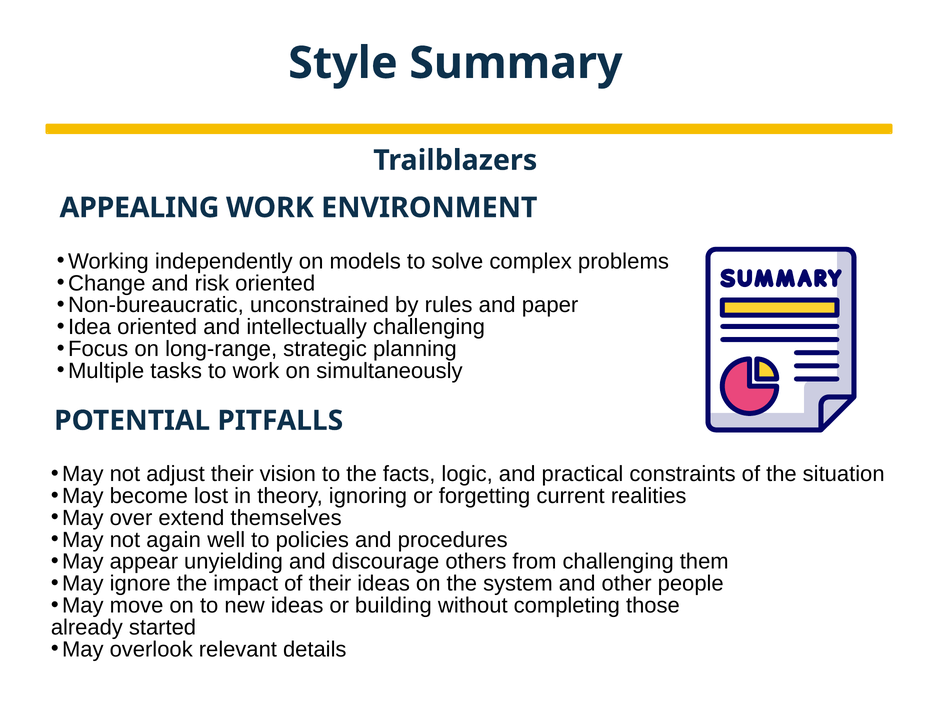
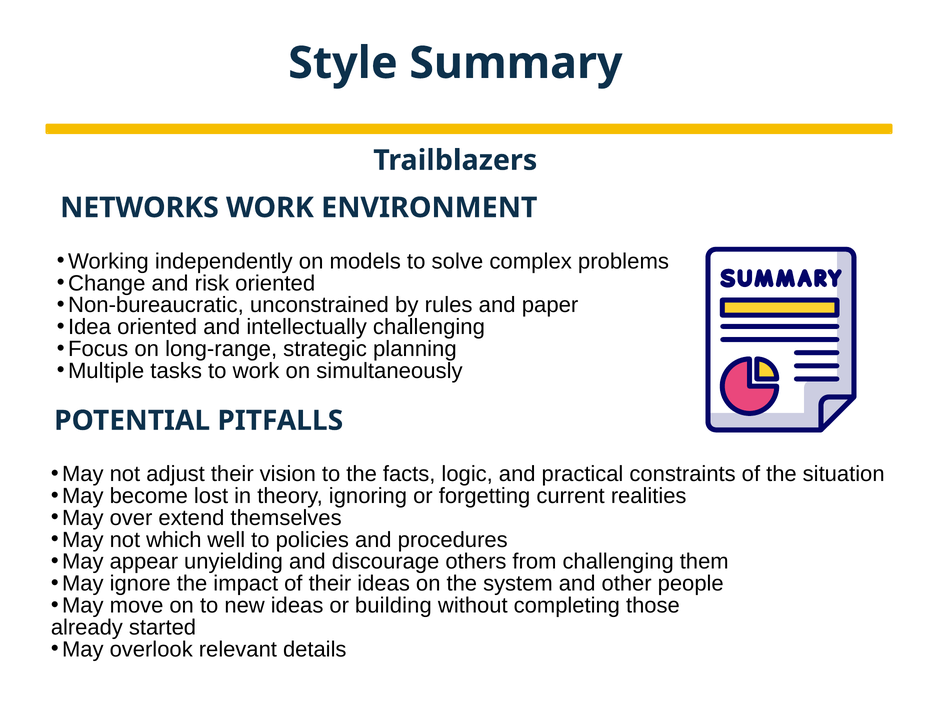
APPEALING: APPEALING -> NETWORKS
again: again -> which
